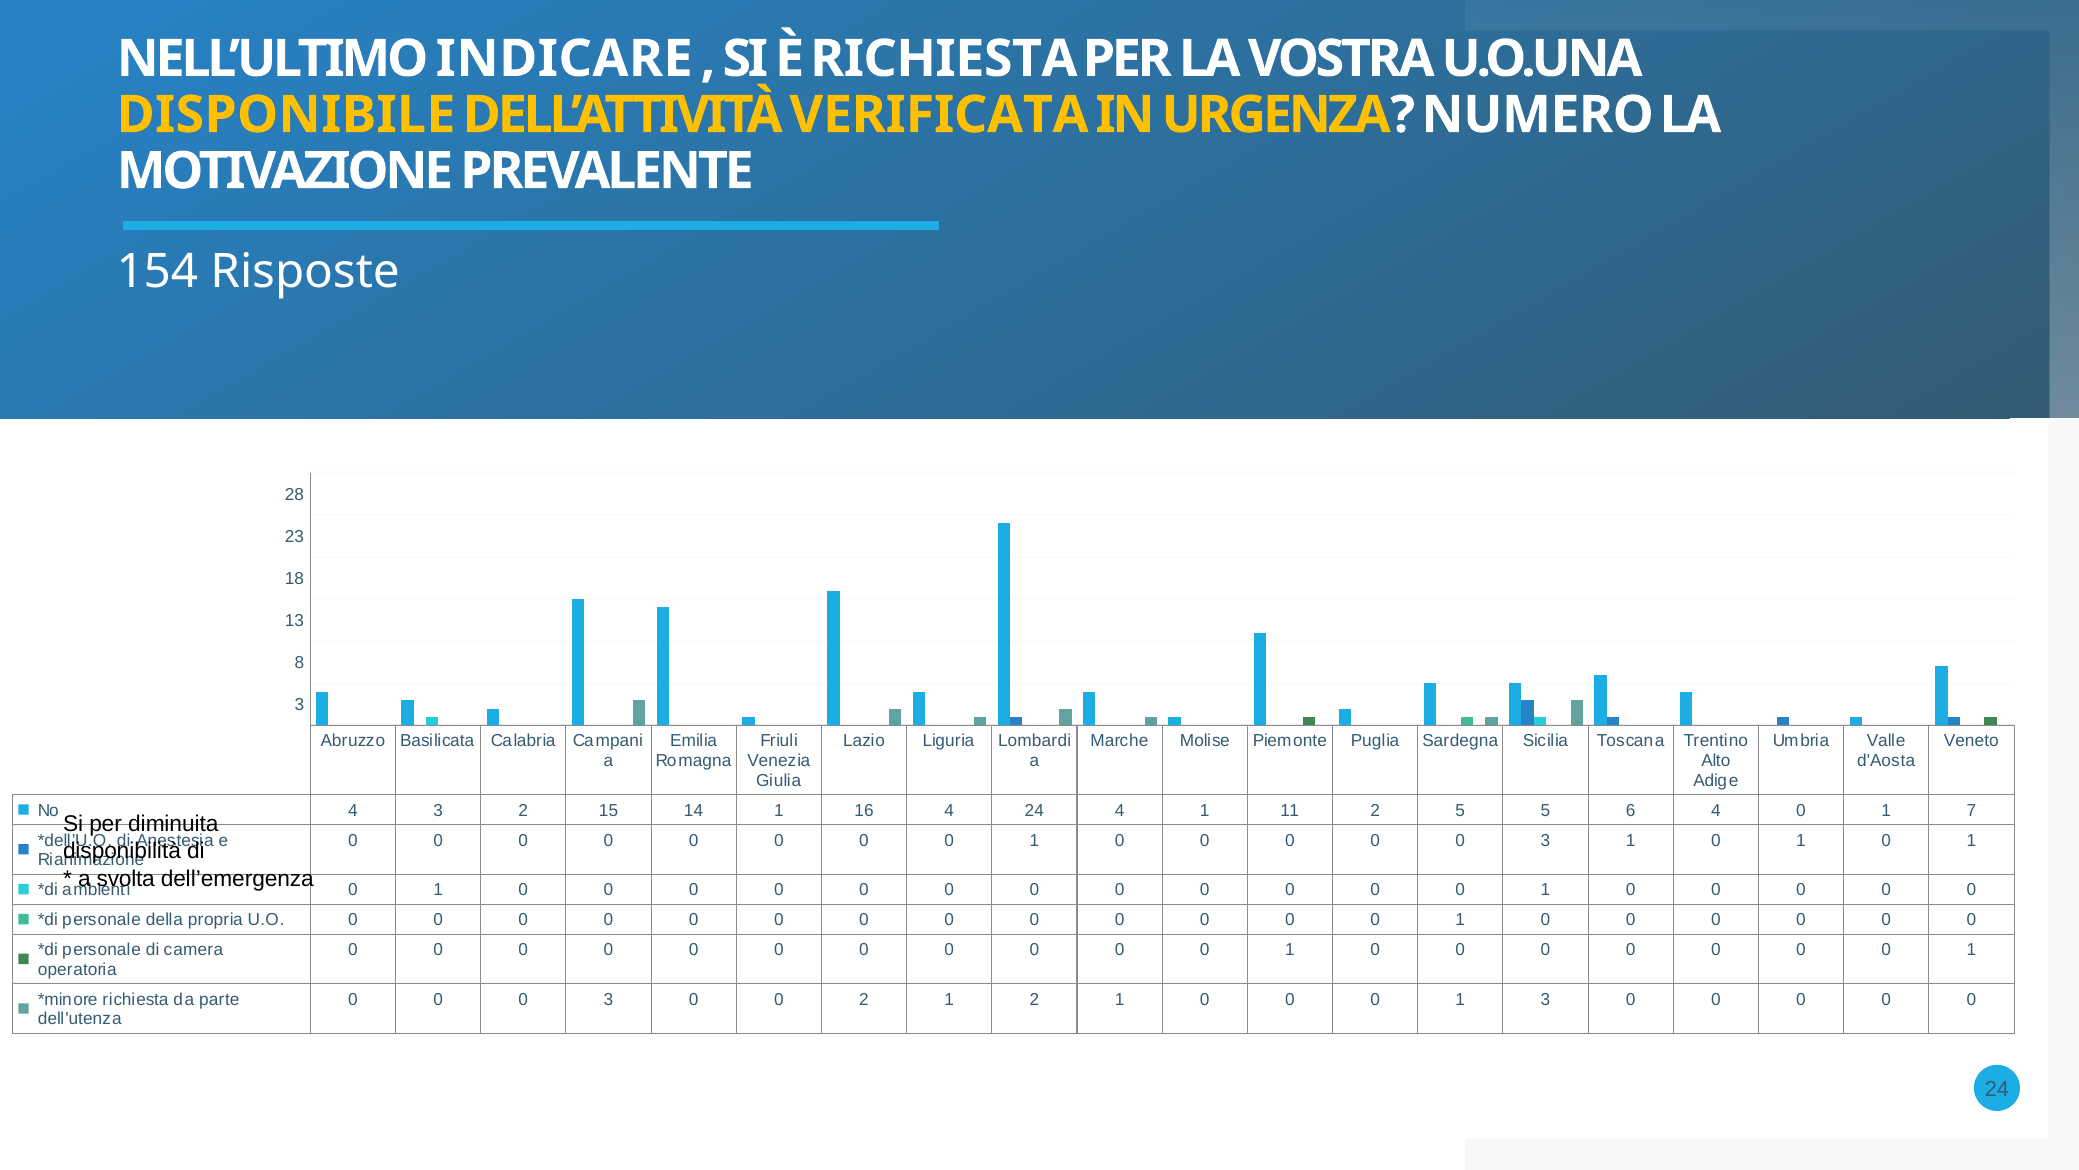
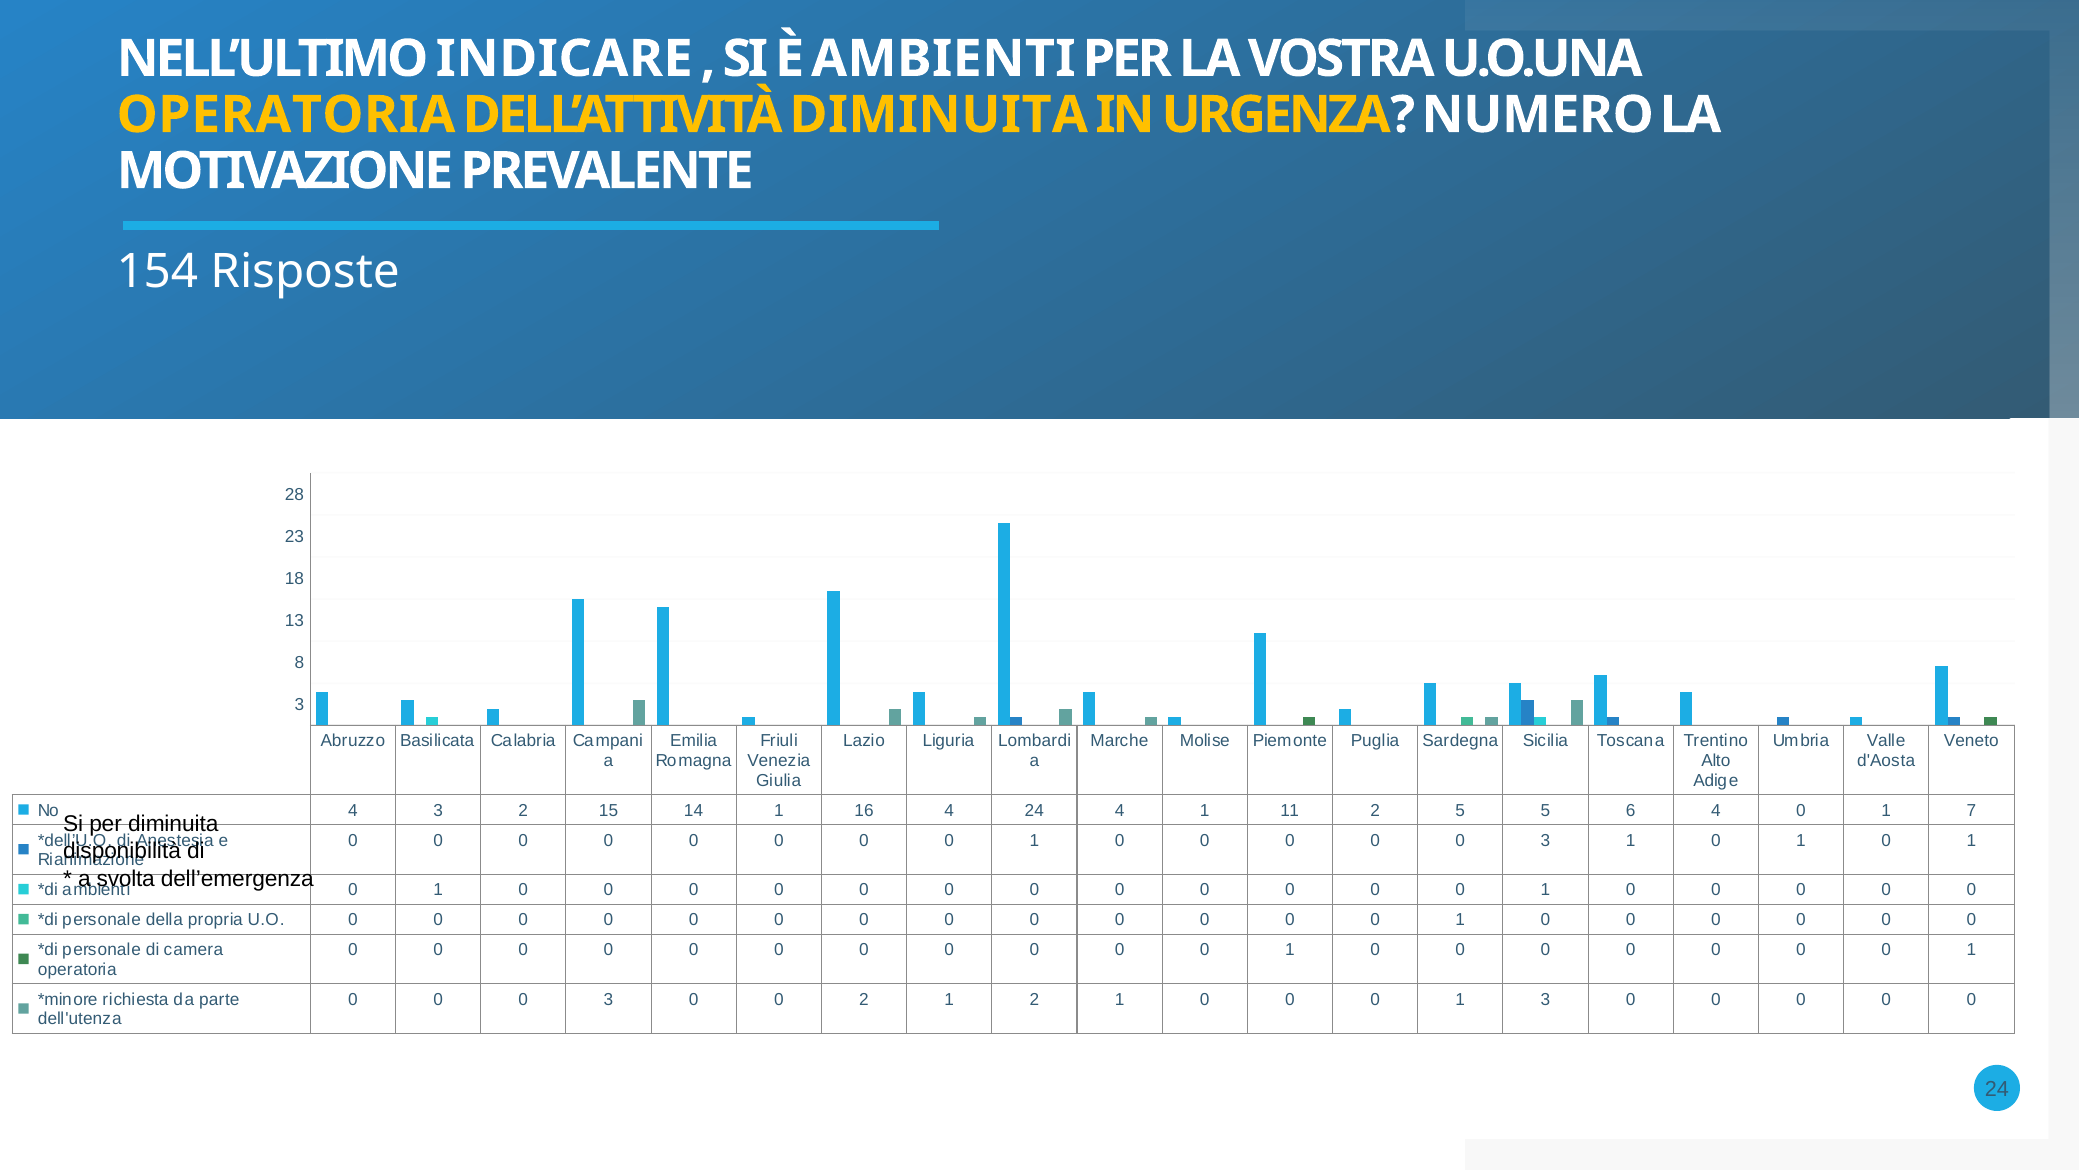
È RICHIESTA: RICHIESTA -> AMBIENTI
DISPONIBILE at (286, 115): DISPONIBILE -> OPERATORIA
DELL’ATTIVITÀ VERIFICATA: VERIFICATA -> DIMINUITA
